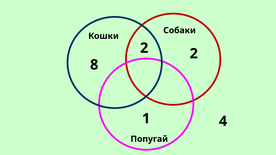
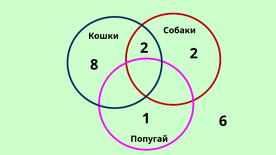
4: 4 -> 6
